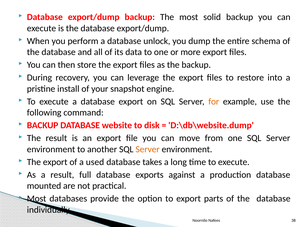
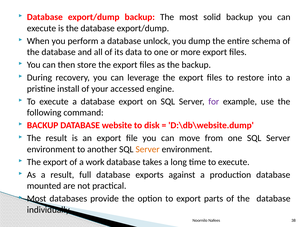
snapshot: snapshot -> accessed
for colour: orange -> purple
used: used -> work
